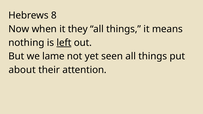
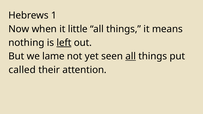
8: 8 -> 1
they: they -> little
all at (131, 56) underline: none -> present
about: about -> called
